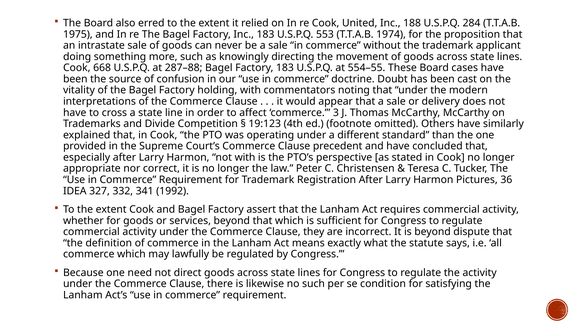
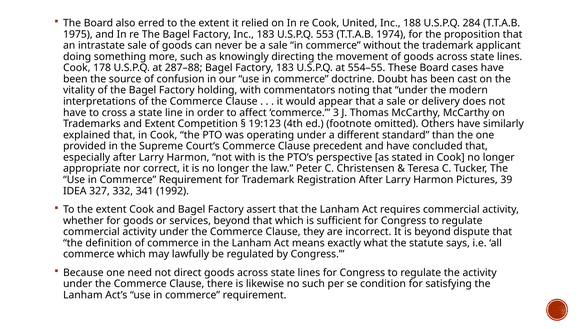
668: 668 -> 178
and Divide: Divide -> Extent
36: 36 -> 39
